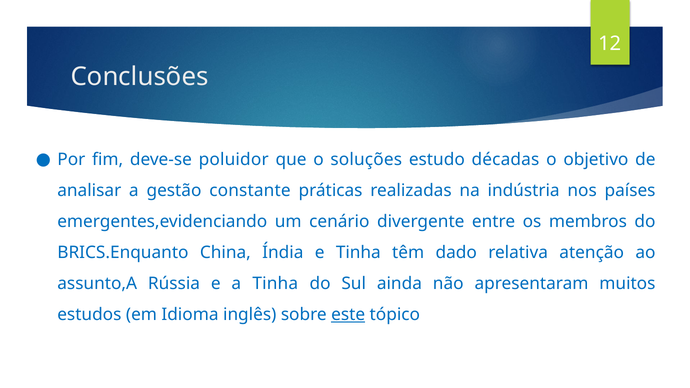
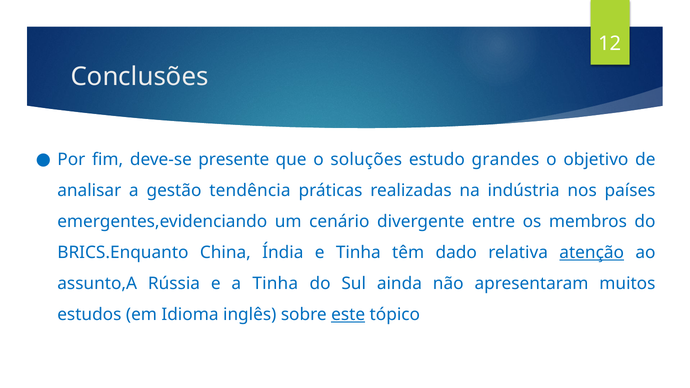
poluidor: poluidor -> presente
décadas: décadas -> grandes
constante: constante -> tendência
atenção underline: none -> present
